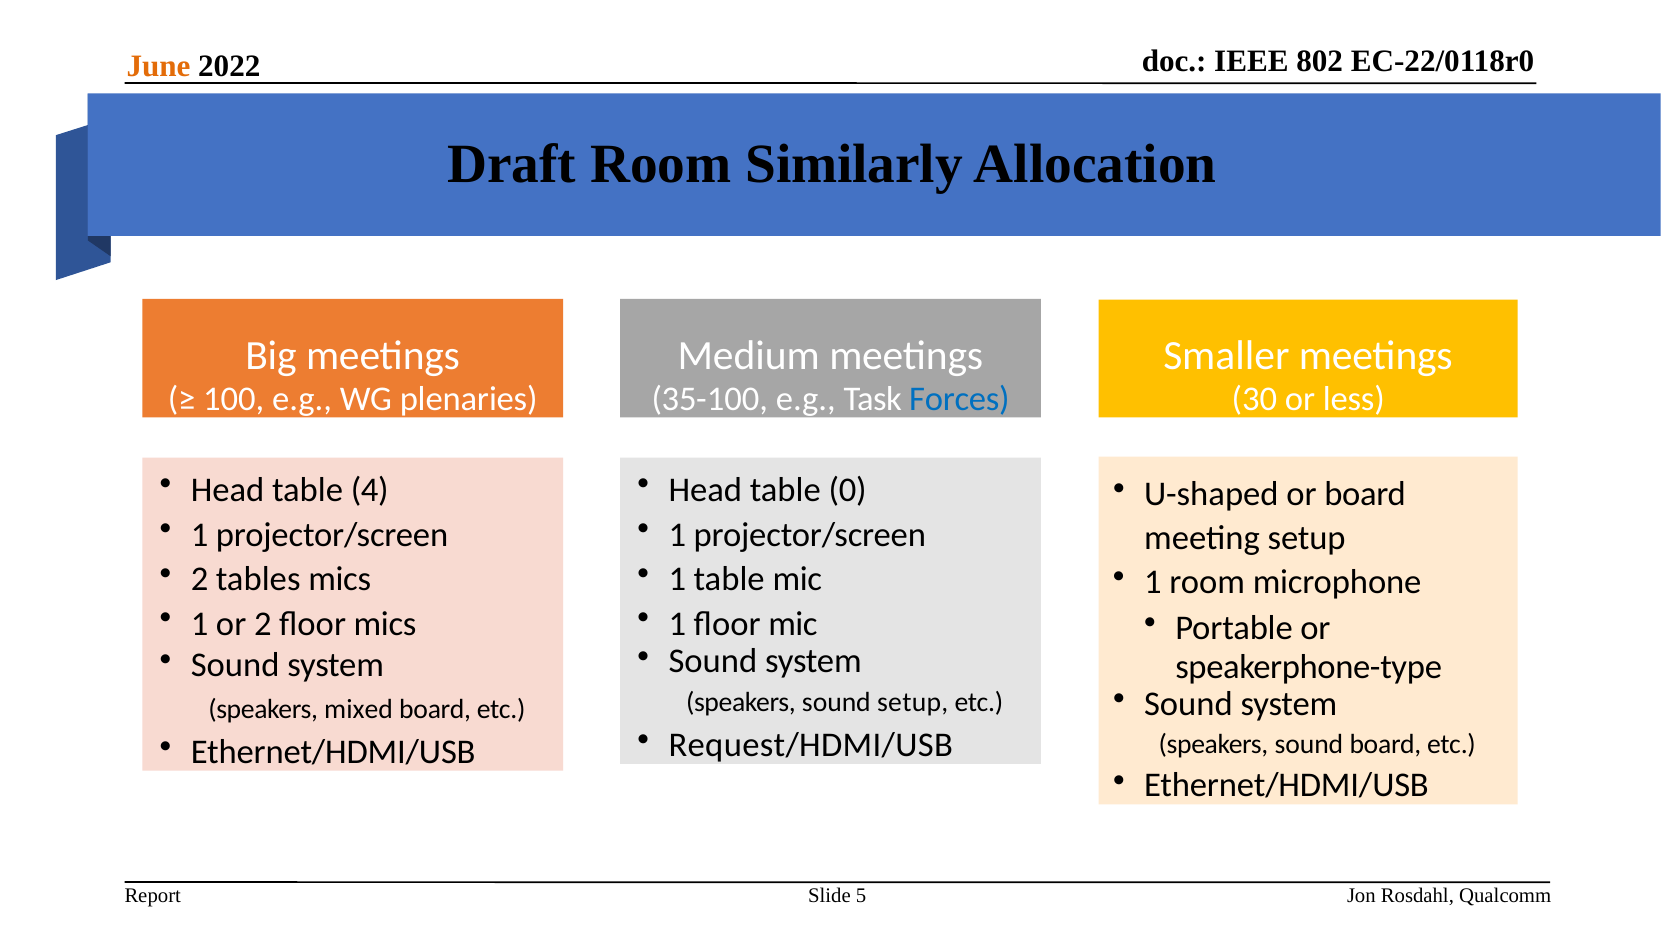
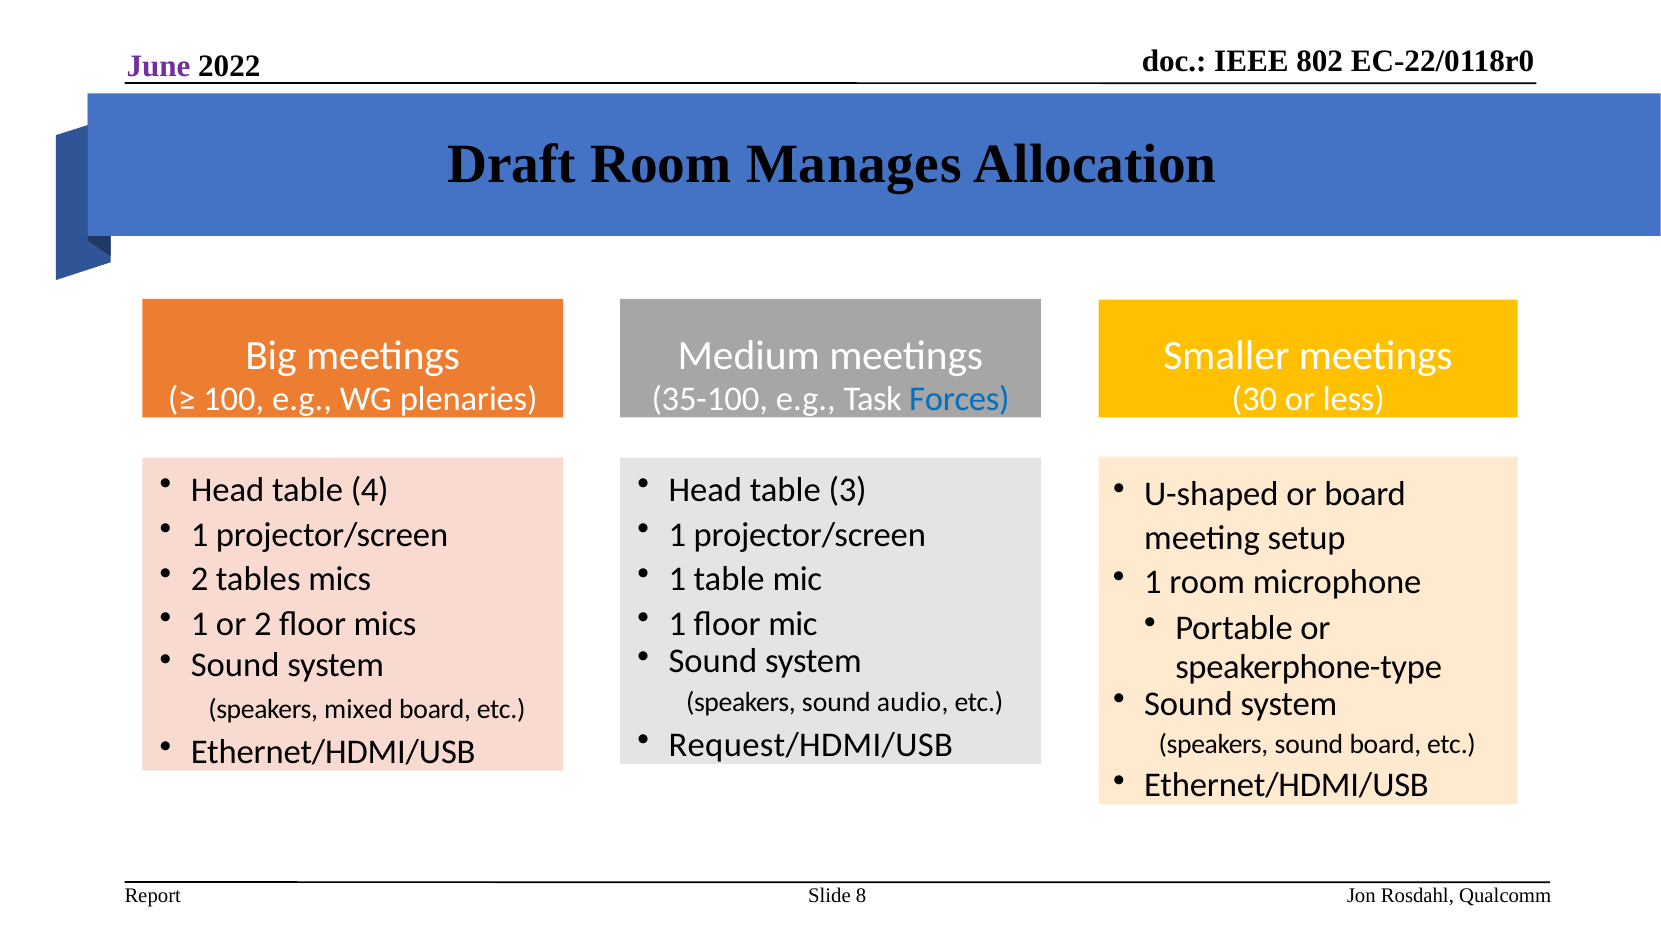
June colour: orange -> purple
Similarly: Similarly -> Manages
0: 0 -> 3
sound setup: setup -> audio
5: 5 -> 8
